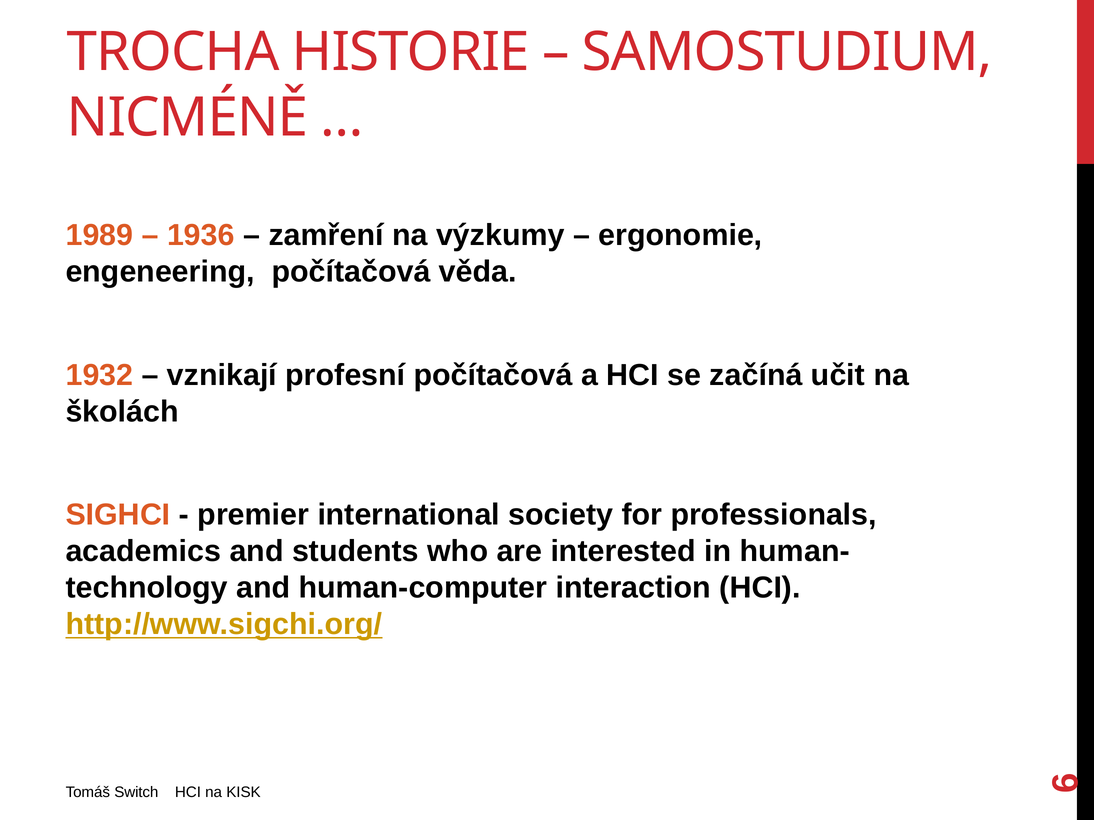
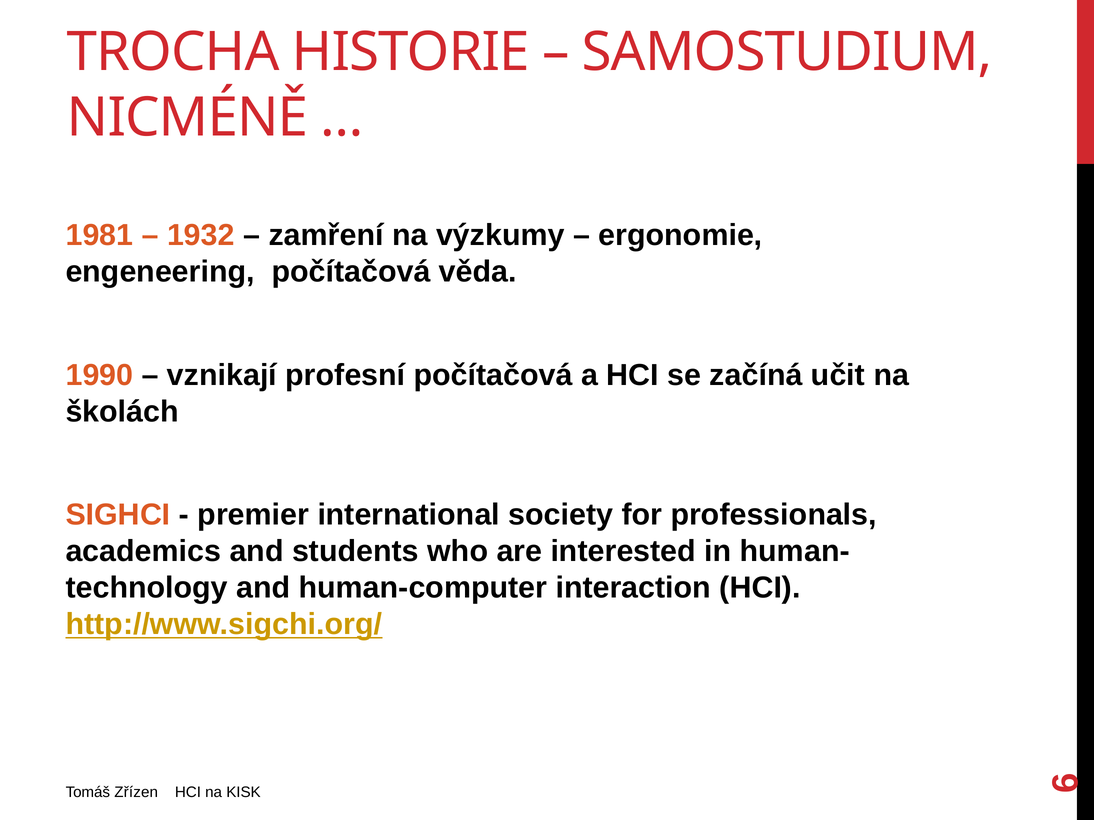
1989: 1989 -> 1981
1936: 1936 -> 1932
1932: 1932 -> 1990
Switch: Switch -> Zřízen
